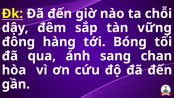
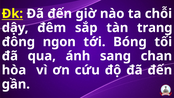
vững: vững -> trang
hàng: hàng -> ngon
